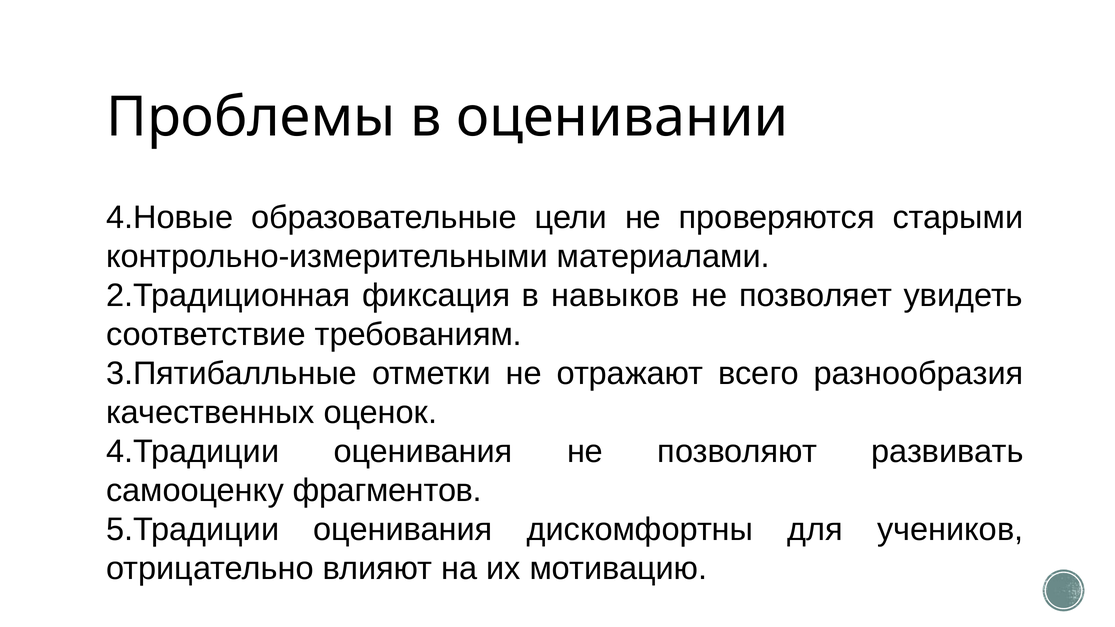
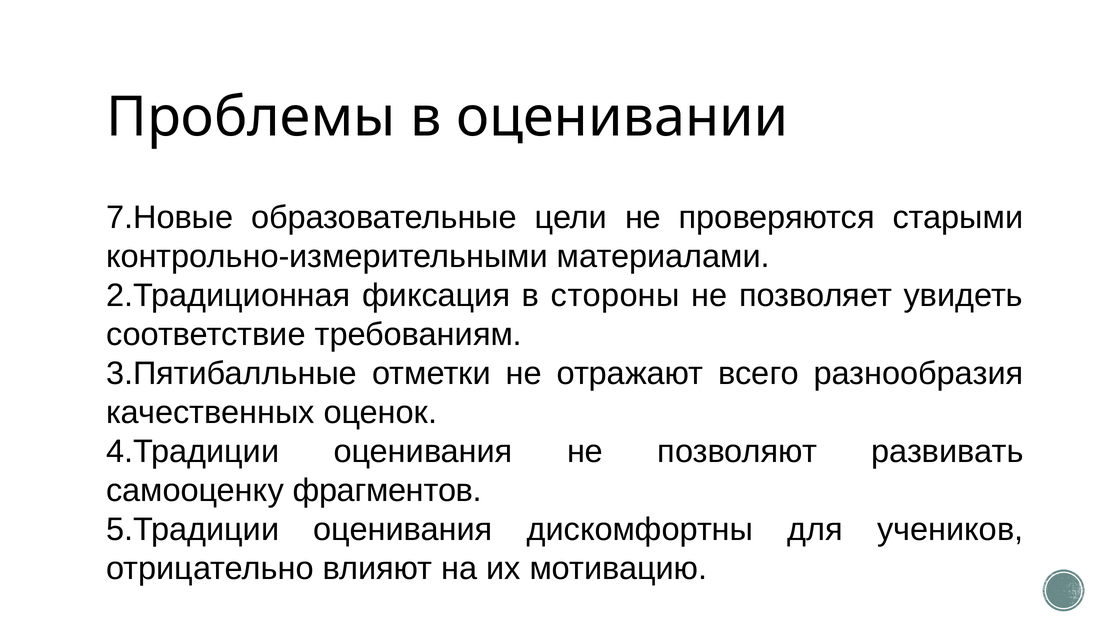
4.Новые: 4.Новые -> 7.Новые
навыков: навыков -> стороны
